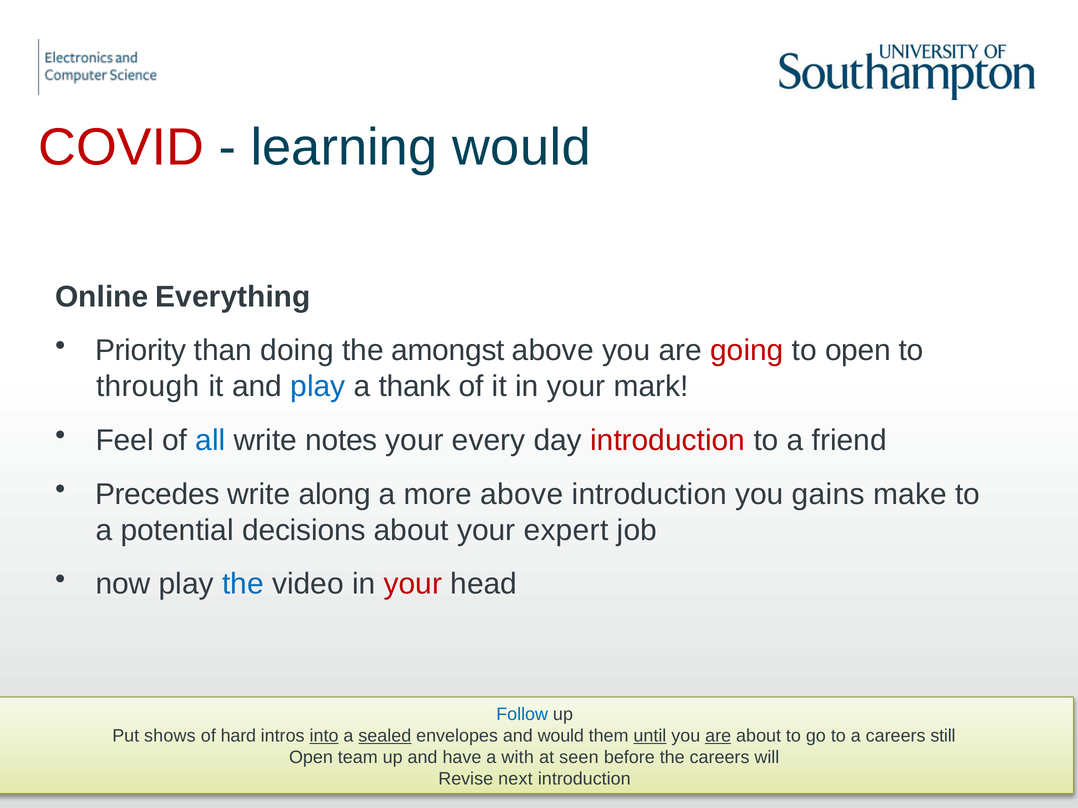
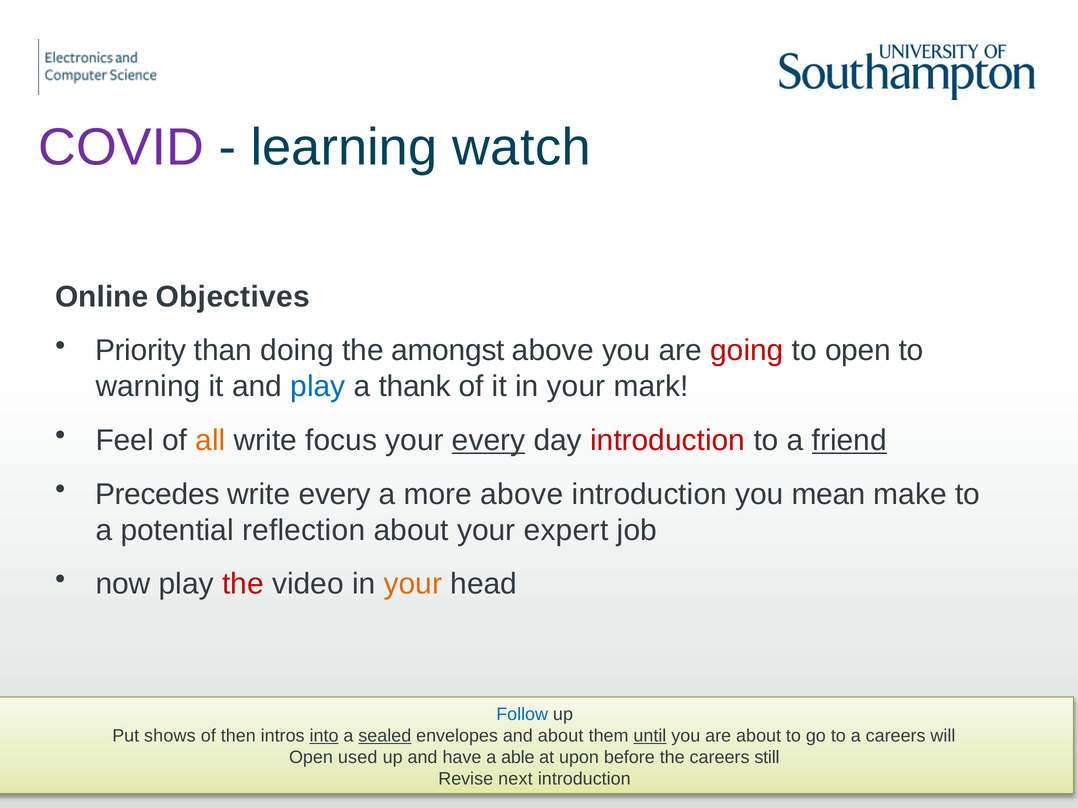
COVID colour: red -> purple
learning would: would -> watch
Everything: Everything -> Objectives
through: through -> warning
all colour: blue -> orange
notes: notes -> focus
every at (489, 441) underline: none -> present
friend underline: none -> present
write along: along -> every
gains: gains -> mean
decisions: decisions -> reflection
the at (243, 584) colour: blue -> red
your at (413, 584) colour: red -> orange
hard: hard -> then
and would: would -> about
are at (718, 736) underline: present -> none
still: still -> will
team: team -> used
with: with -> able
seen: seen -> upon
will: will -> still
